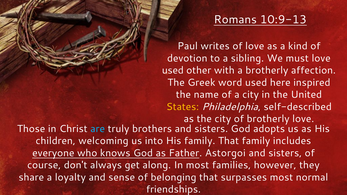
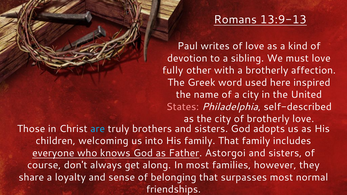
10:9-13: 10:9-13 -> 13:9-13
used at (173, 70): used -> fully
States colour: yellow -> pink
